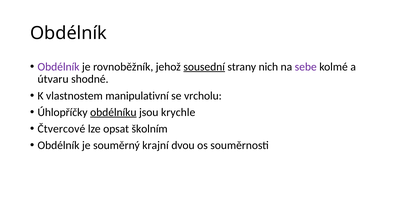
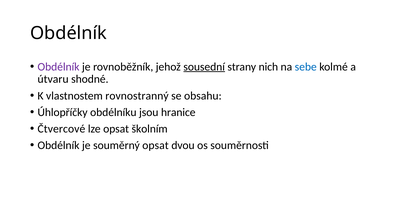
sebe colour: purple -> blue
manipulativní: manipulativní -> rovnostranný
vrcholu: vrcholu -> obsahu
obdélníku underline: present -> none
krychle: krychle -> hranice
souměrný krajní: krajní -> opsat
